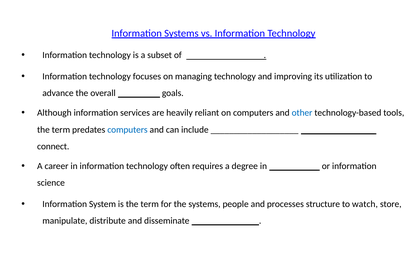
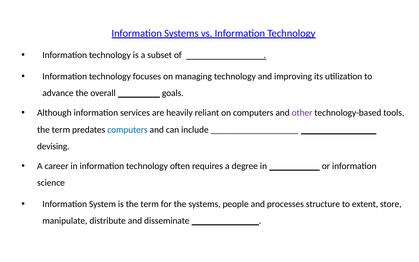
other colour: blue -> purple
connect: connect -> devising
watch: watch -> extent
